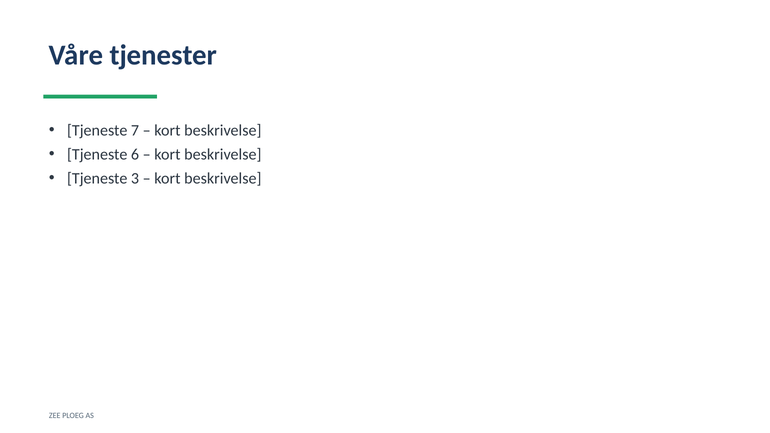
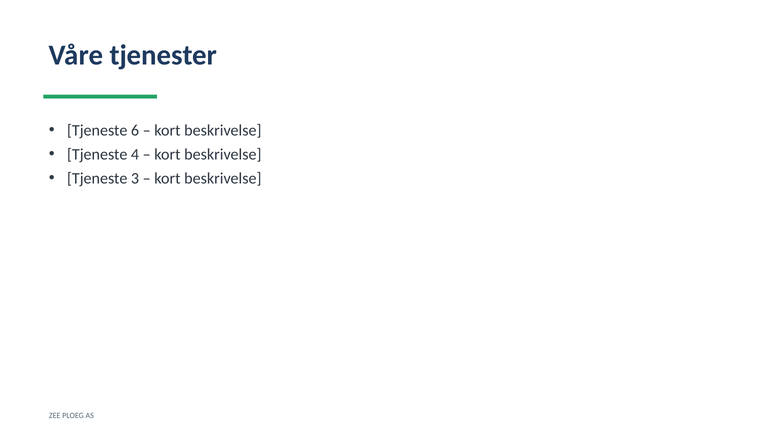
7: 7 -> 6
6: 6 -> 4
